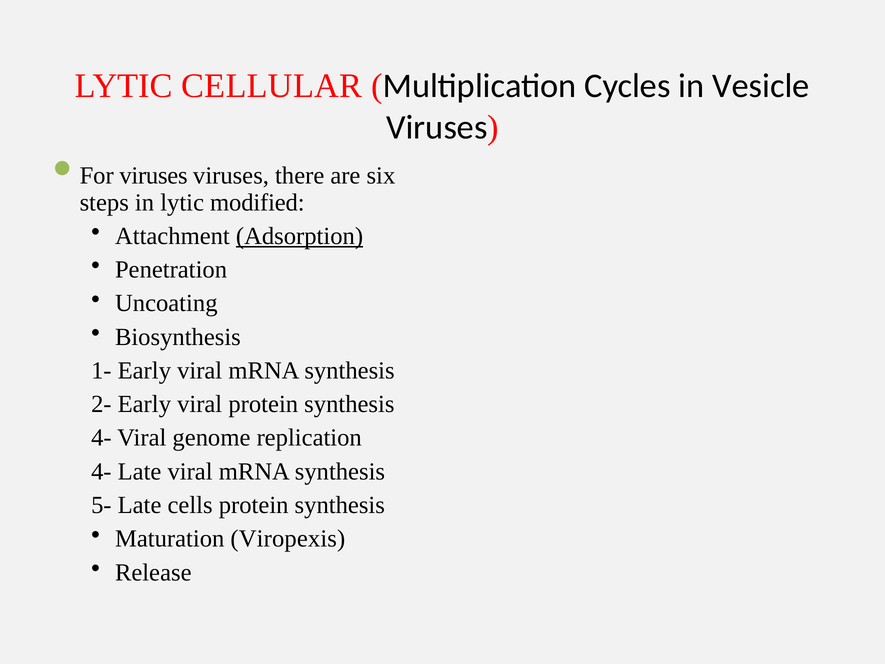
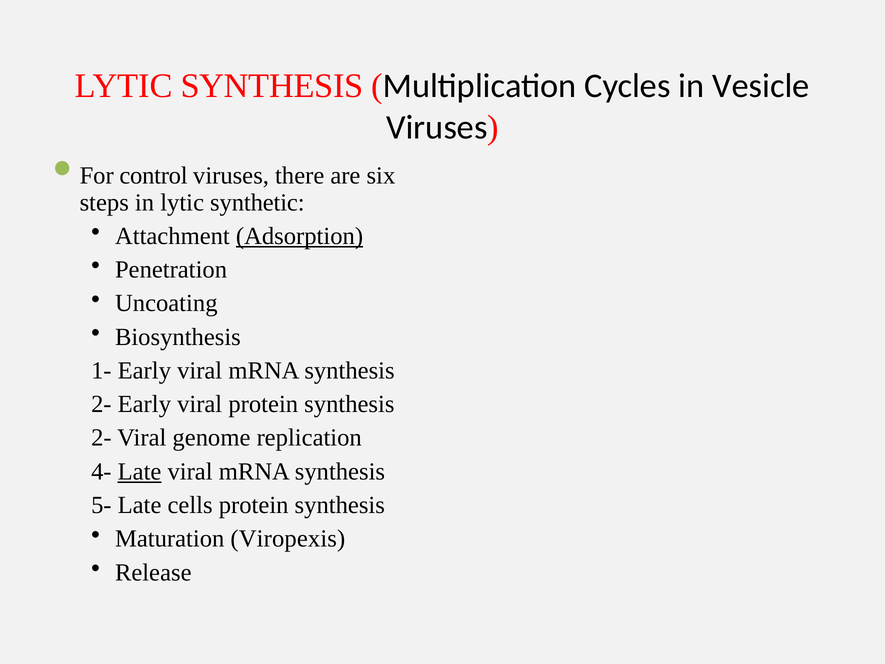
LYTIC CELLULAR: CELLULAR -> SYNTHESIS
For viruses: viruses -> control
modified: modified -> synthetic
4- at (101, 438): 4- -> 2-
Late at (140, 471) underline: none -> present
